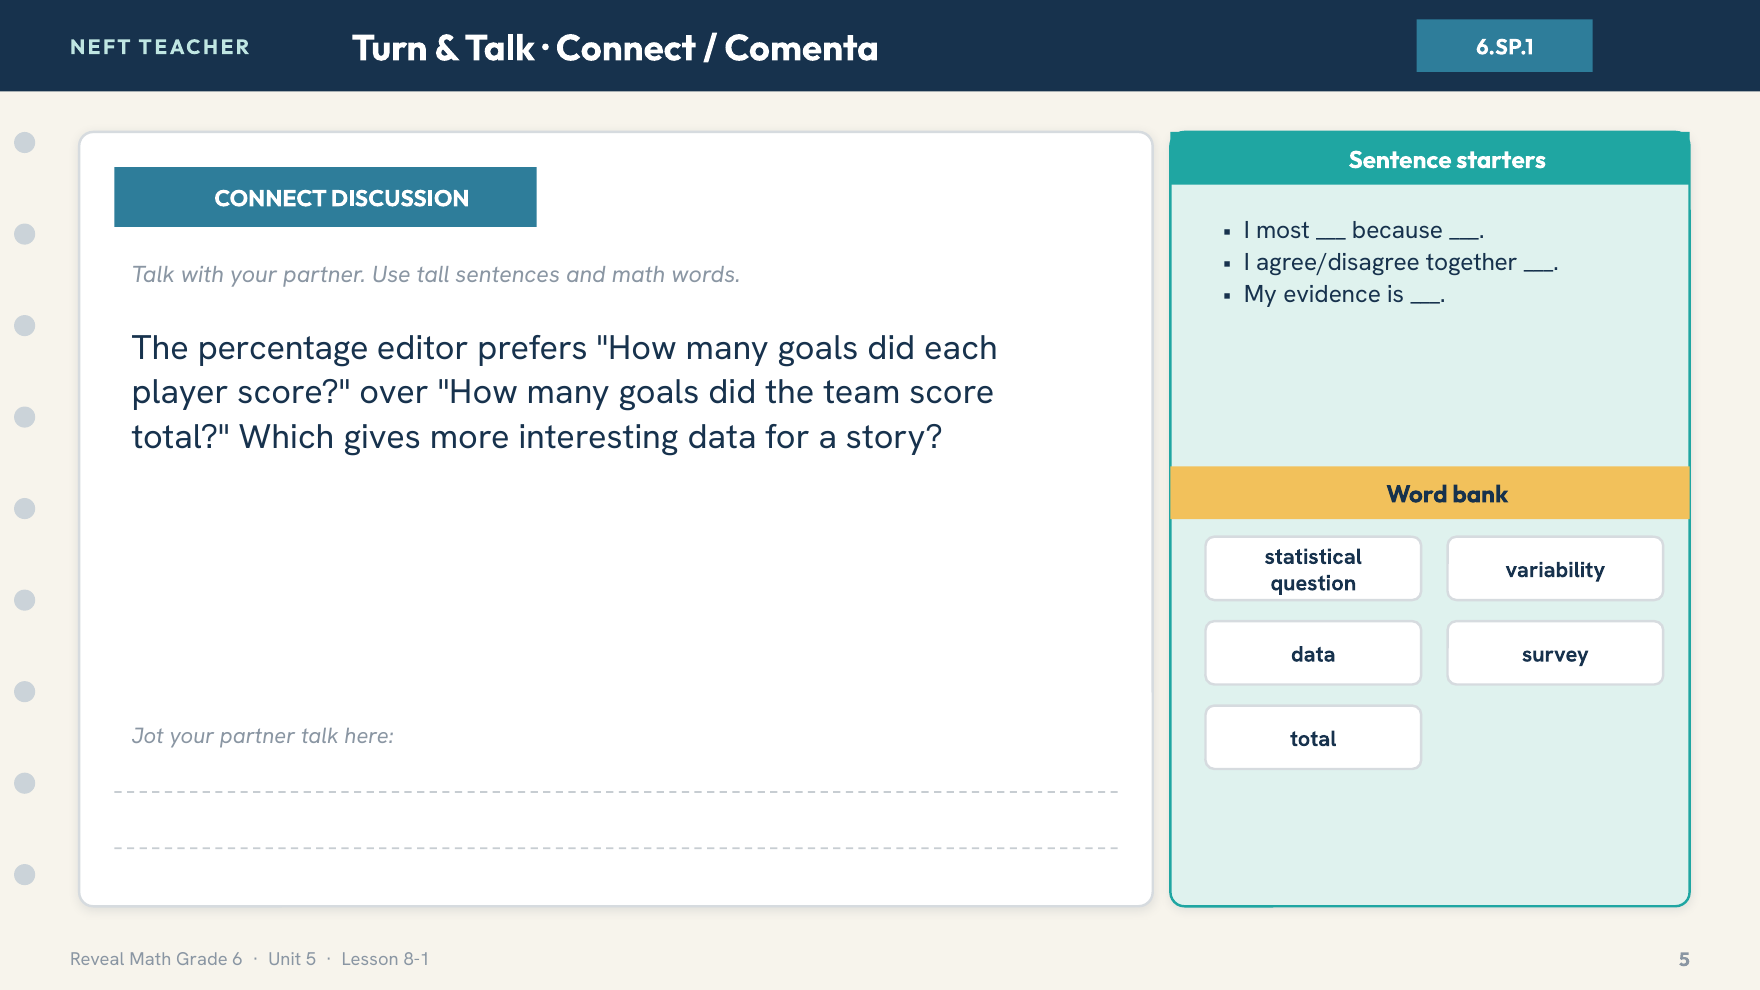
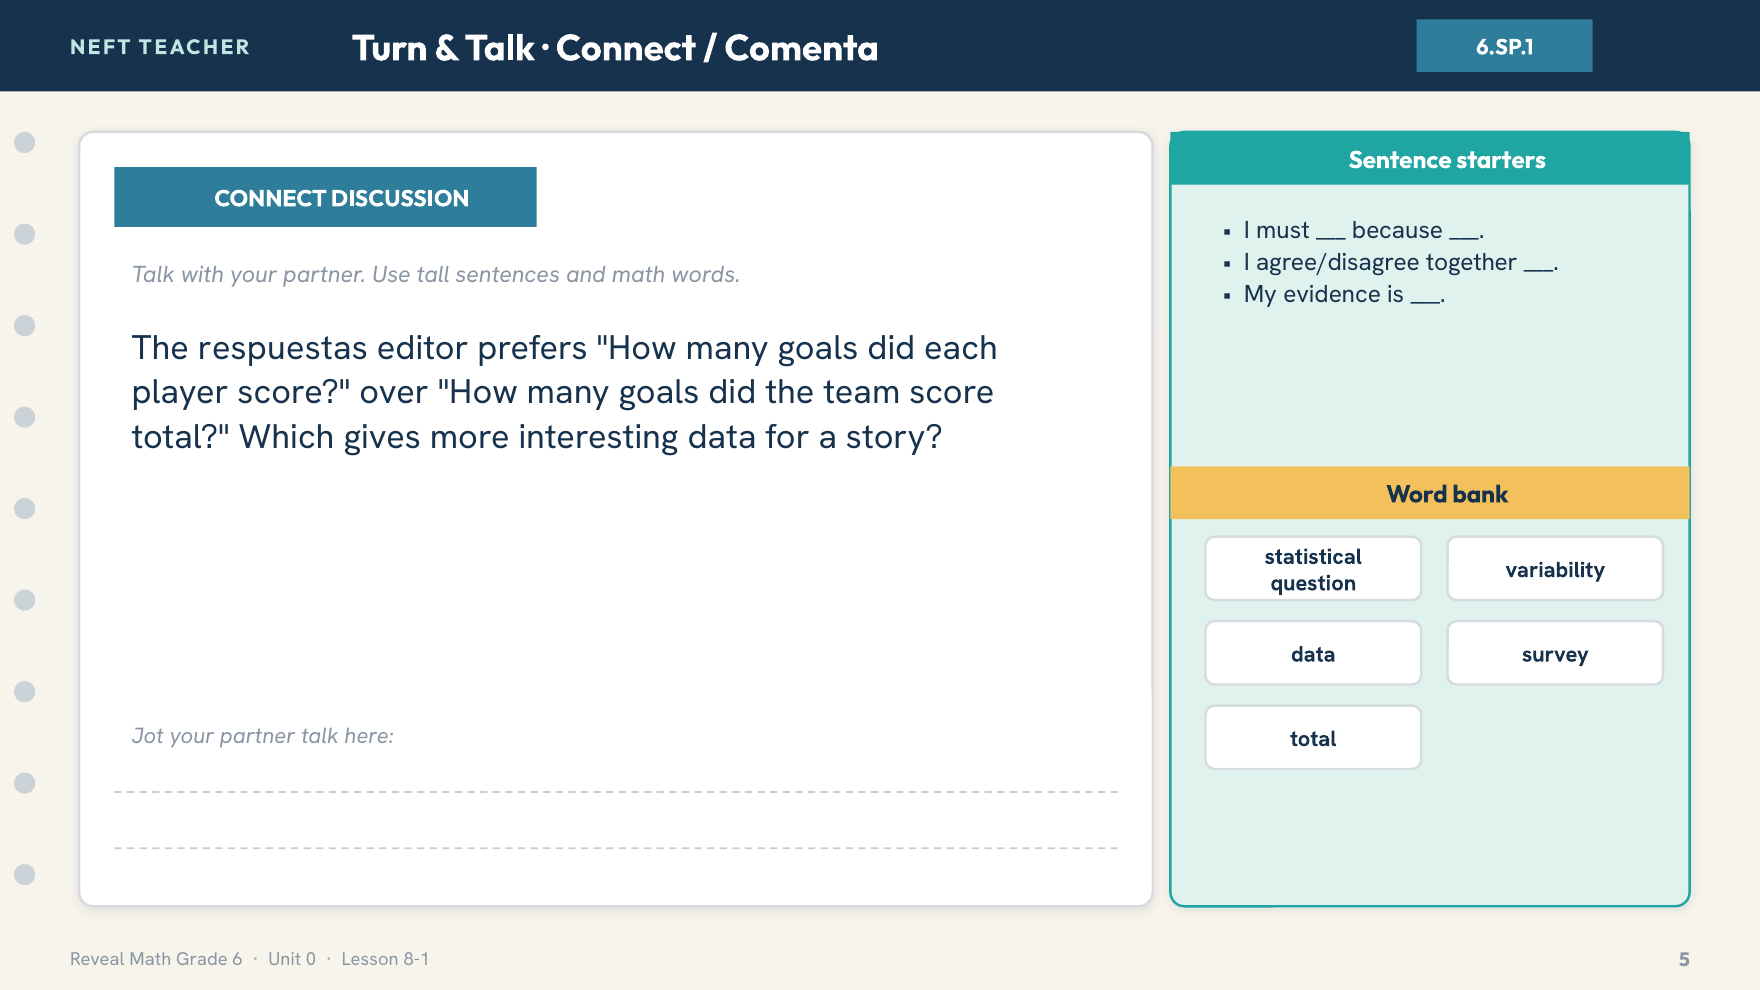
most: most -> must
percentage: percentage -> respuestas
Unit 5: 5 -> 0
